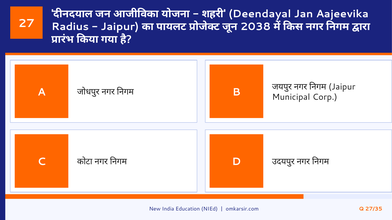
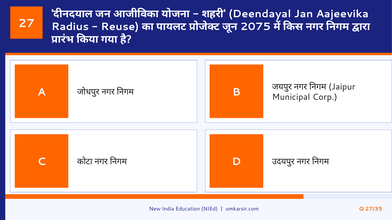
Jaipur at (120, 27): Jaipur -> Reuse
2038: 2038 -> 2075
